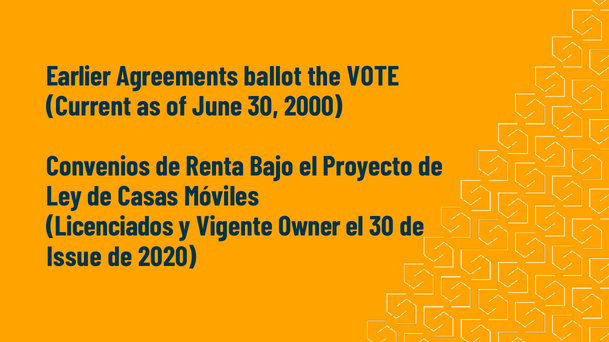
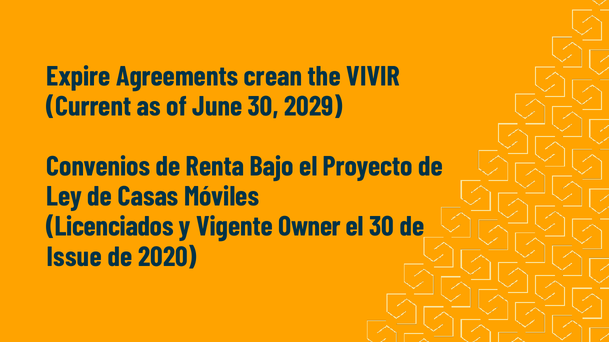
Earlier: Earlier -> Expire
ballot: ballot -> crean
VOTE: VOTE -> VIVIR
2000: 2000 -> 2029
